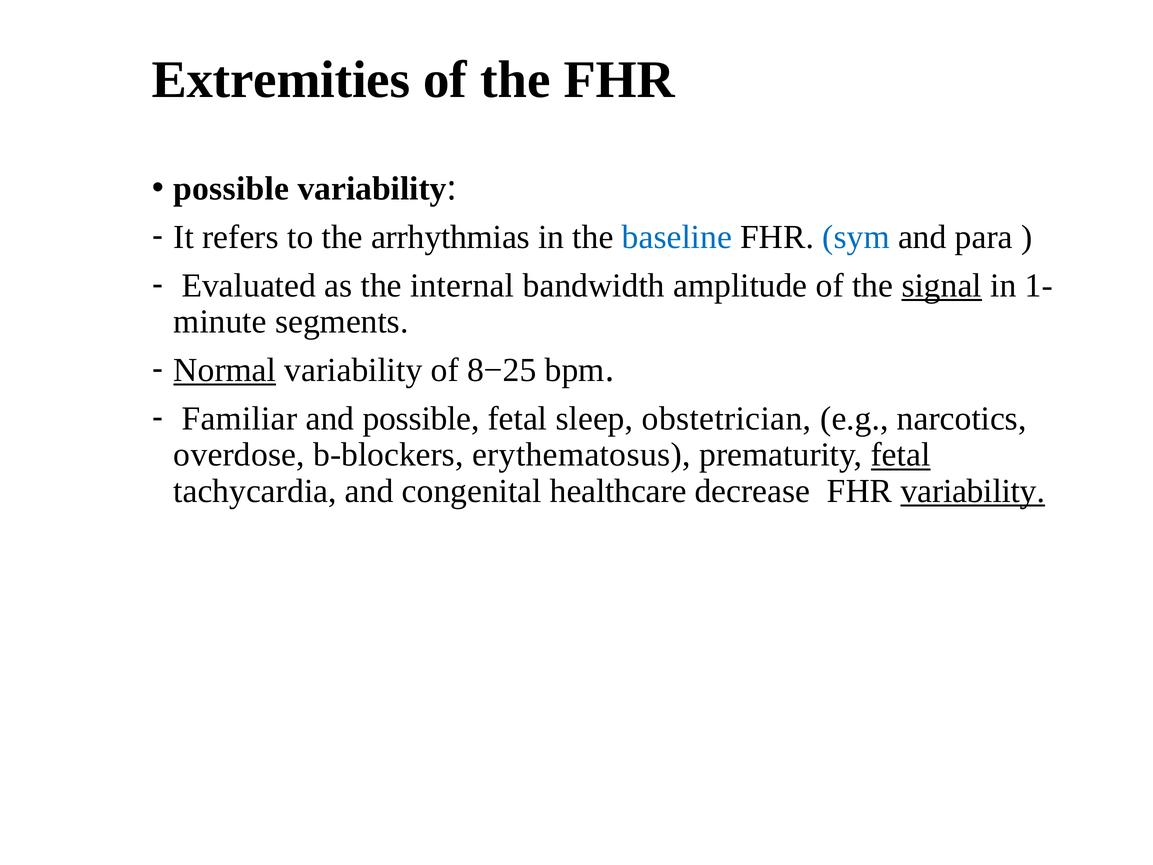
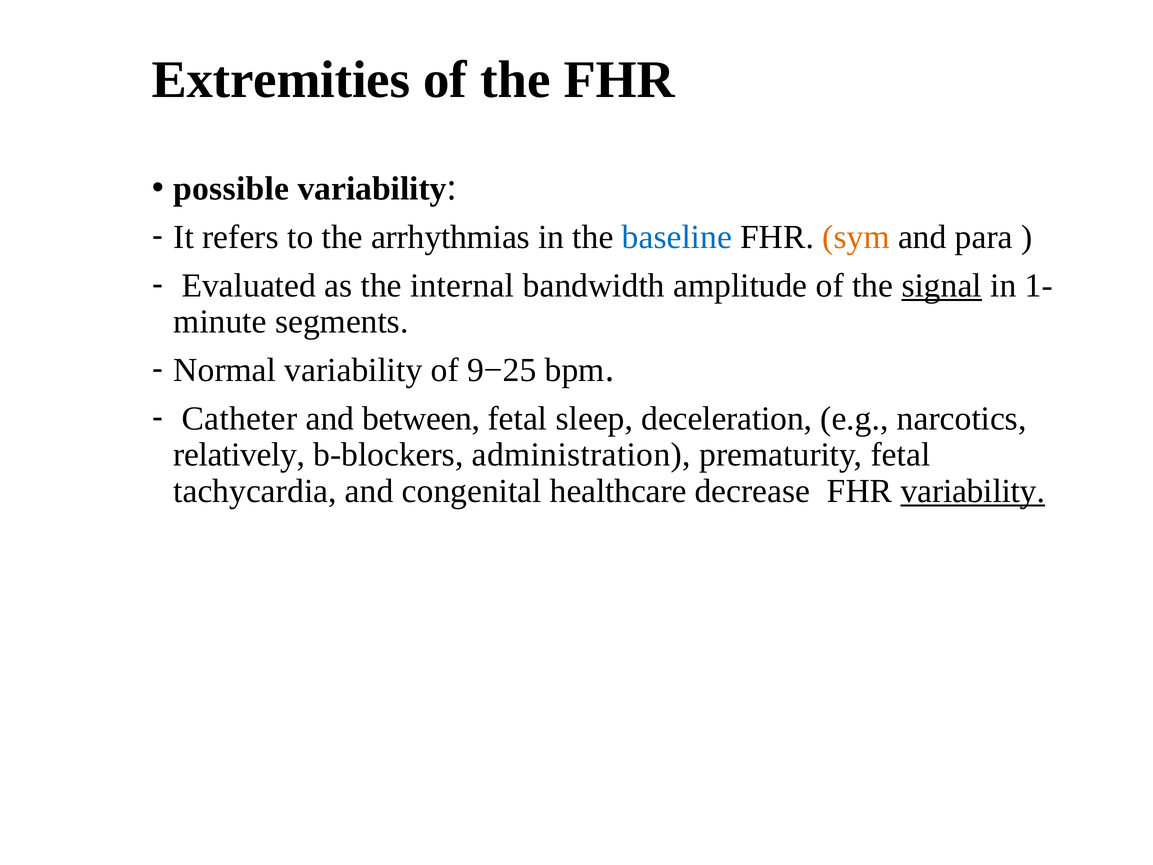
sym colour: blue -> orange
Normal underline: present -> none
8−25: 8−25 -> 9−25
Familiar: Familiar -> Catheter
and possible: possible -> between
obstetrician: obstetrician -> deceleration
overdose: overdose -> relatively
erythematosus: erythematosus -> administration
fetal at (901, 455) underline: present -> none
